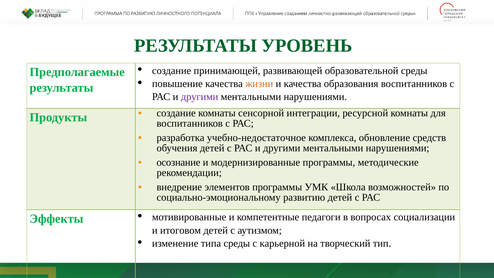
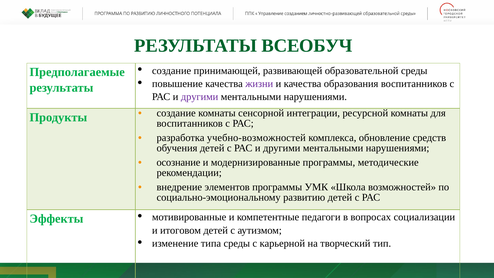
УРОВЕНЬ: УРОВЕНЬ -> ВСЕОБУЧ
жизни colour: orange -> purple
учебно-недостаточное: учебно-недостаточное -> учебно-возможностей
